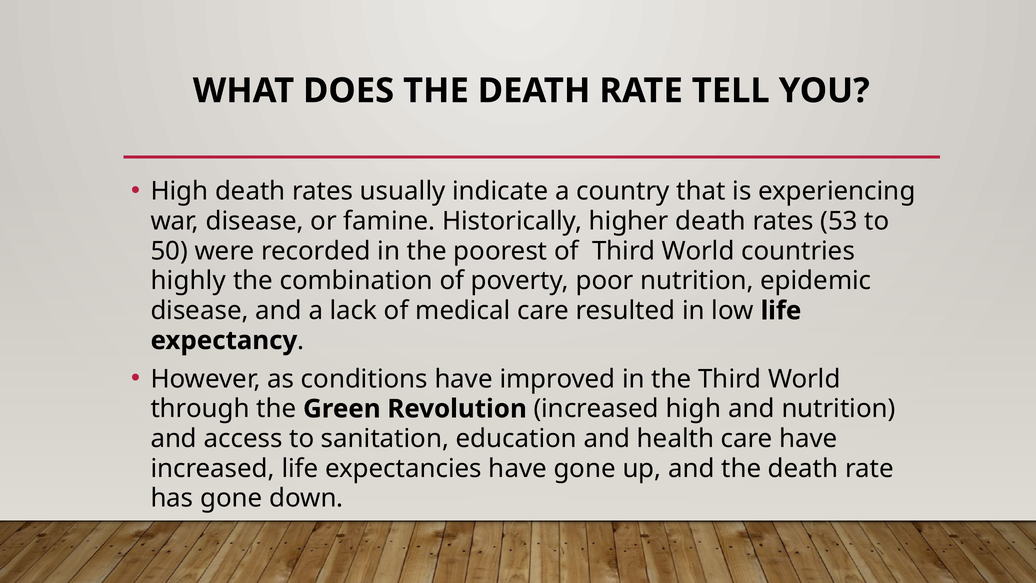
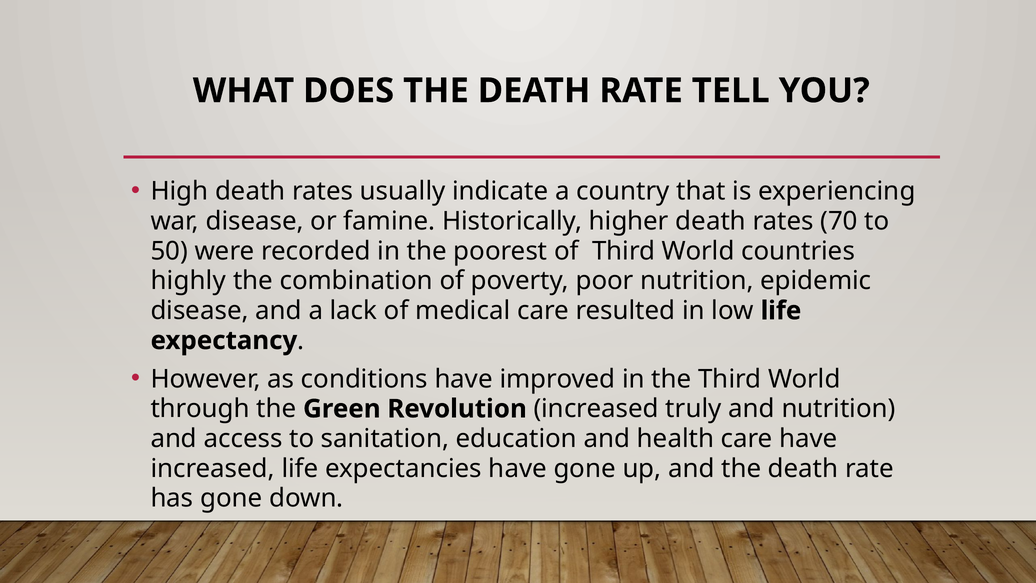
53: 53 -> 70
increased high: high -> truly
